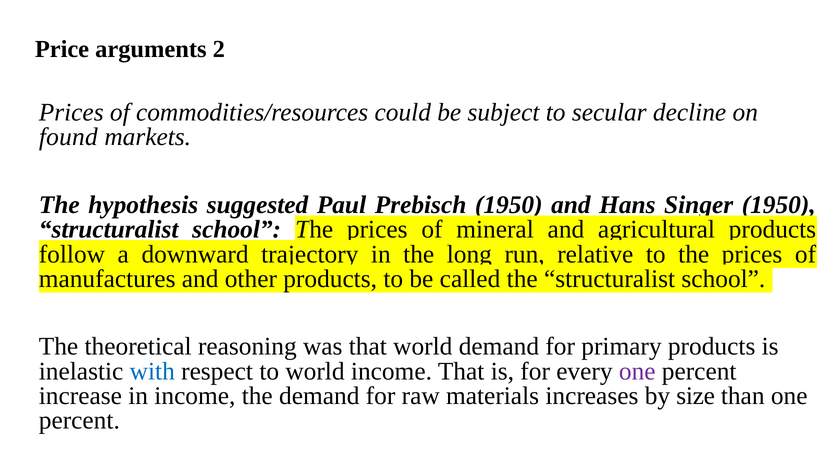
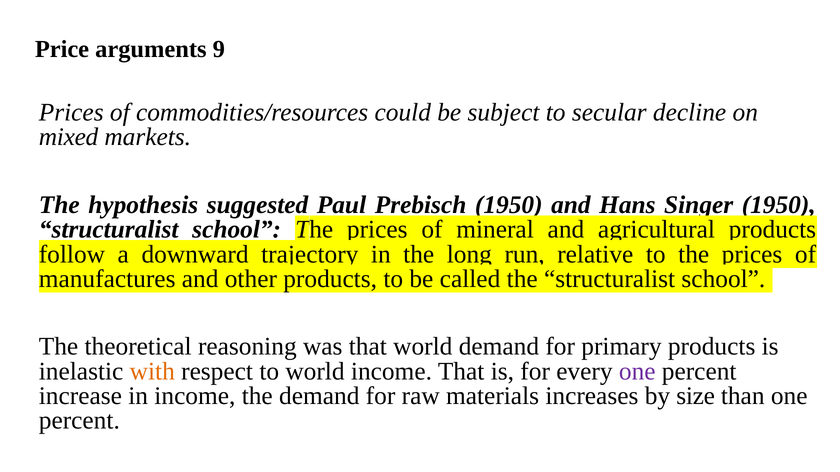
2: 2 -> 9
found: found -> mixed
with colour: blue -> orange
